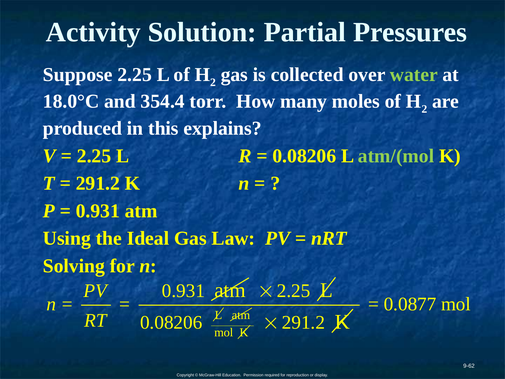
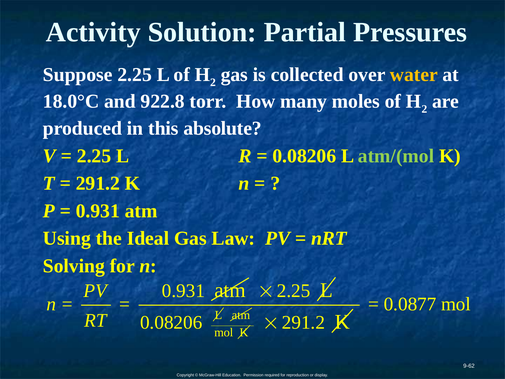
water colour: light green -> yellow
354.4: 354.4 -> 922.8
explains: explains -> absolute
